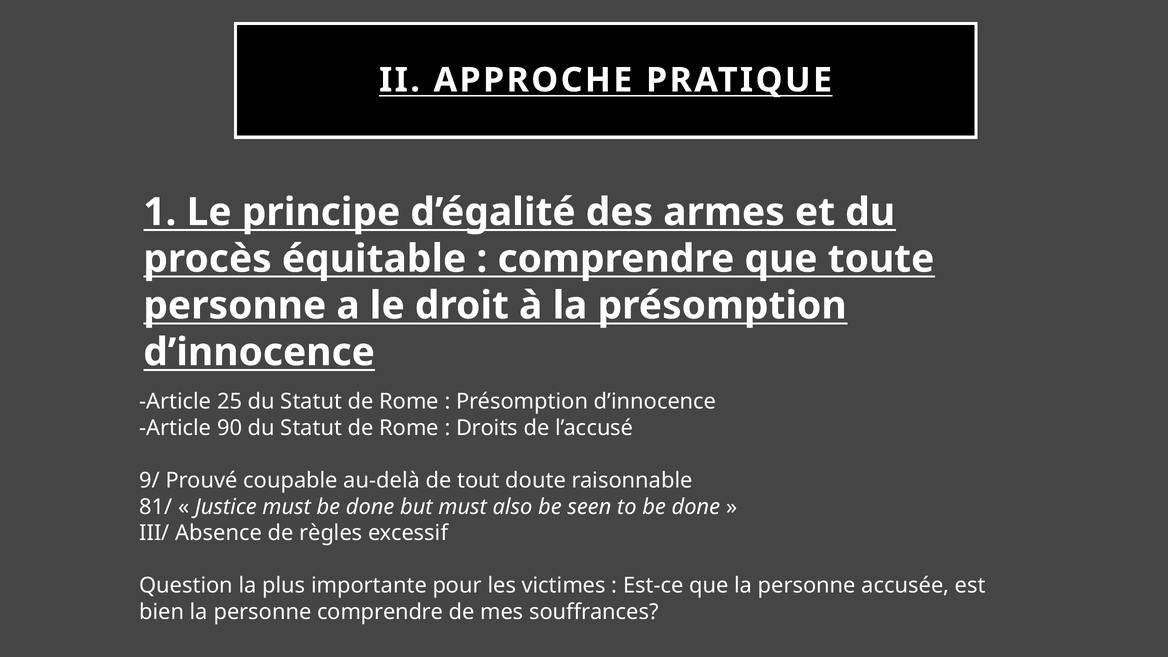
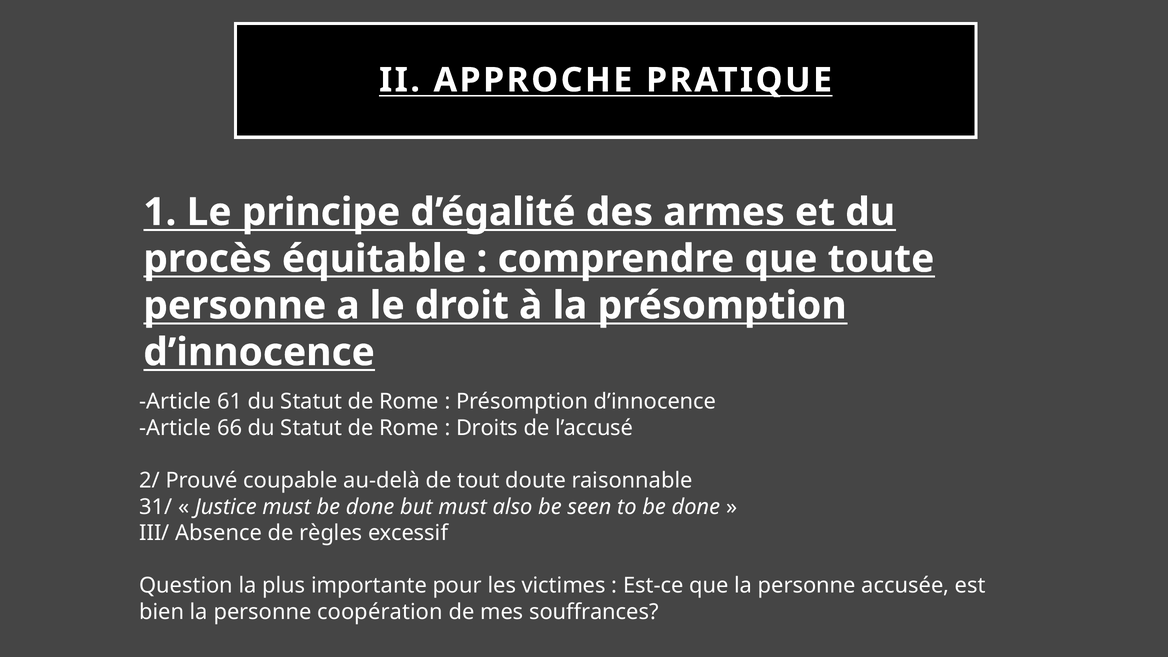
25: 25 -> 61
90: 90 -> 66
9/: 9/ -> 2/
81/: 81/ -> 31/
personne comprendre: comprendre -> coopération
